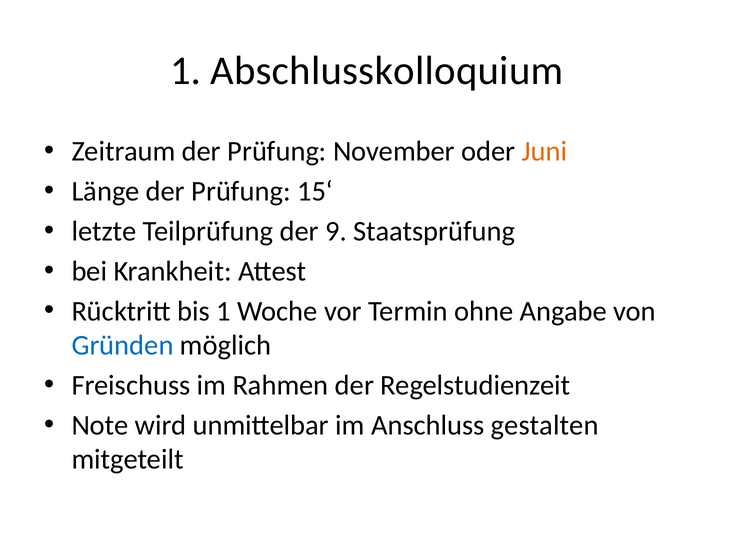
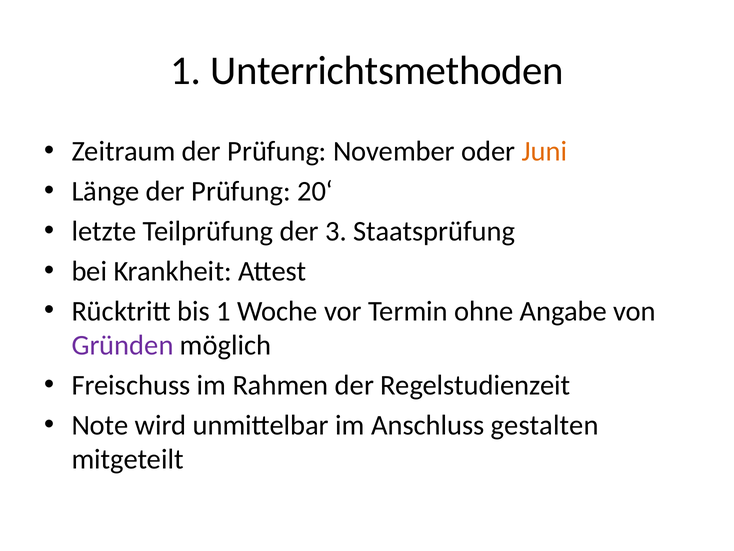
Abschlusskolloquium: Abschlusskolloquium -> Unterrichtsmethoden
15‘: 15‘ -> 20‘
9: 9 -> 3
Gründen colour: blue -> purple
